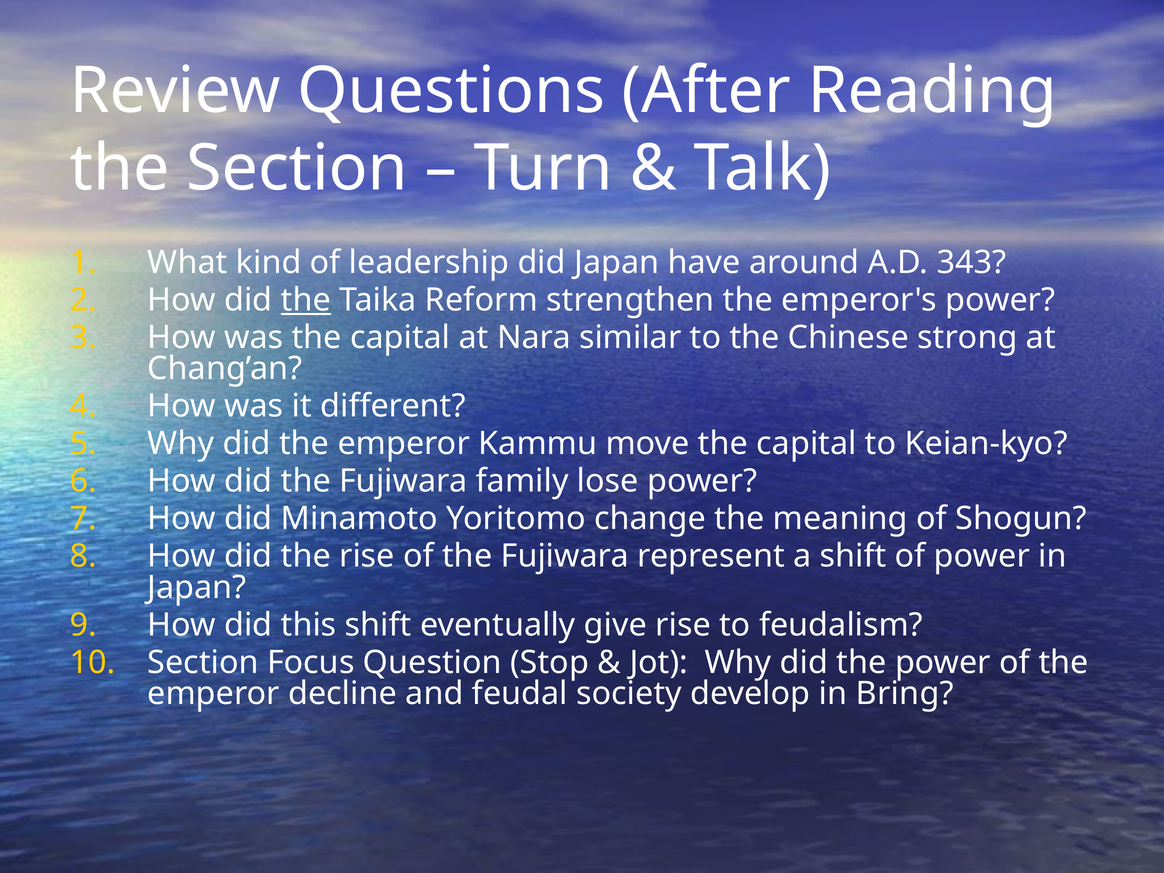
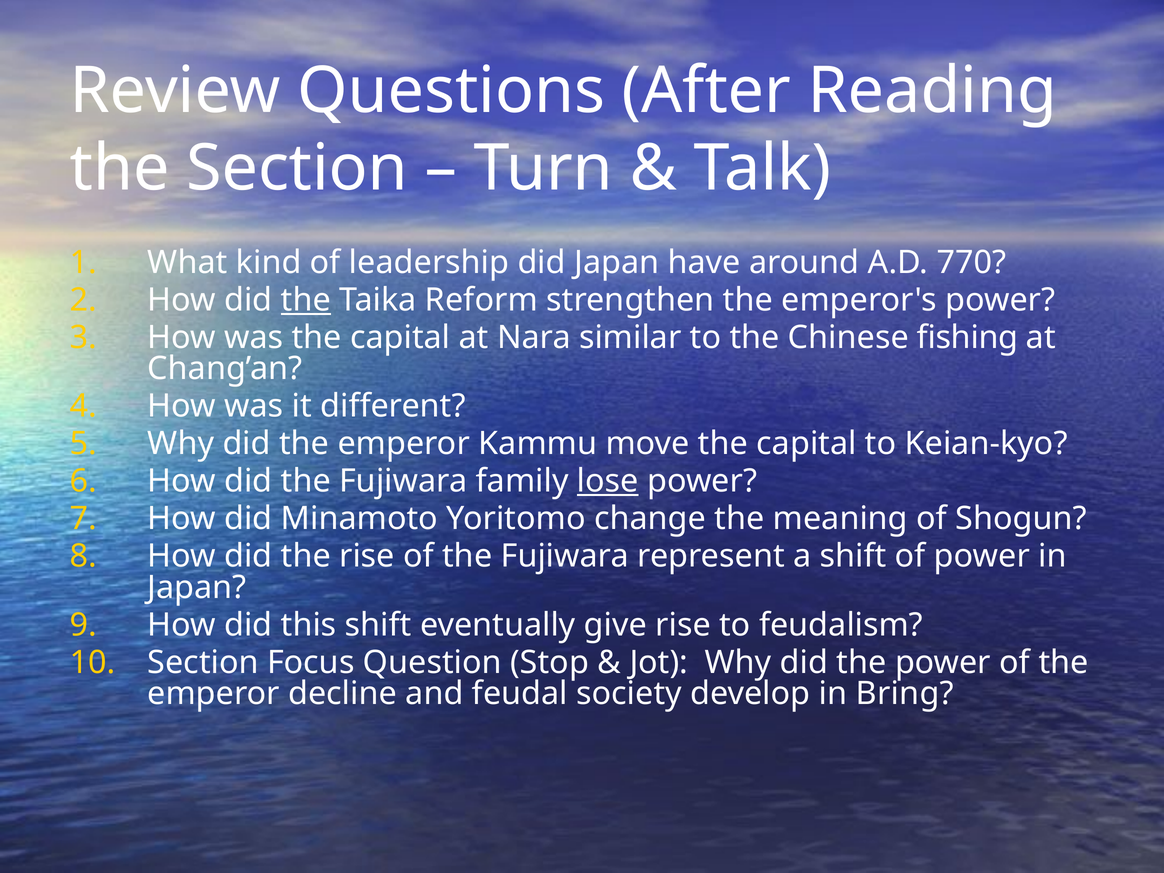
343: 343 -> 770
strong: strong -> fishing
lose underline: none -> present
